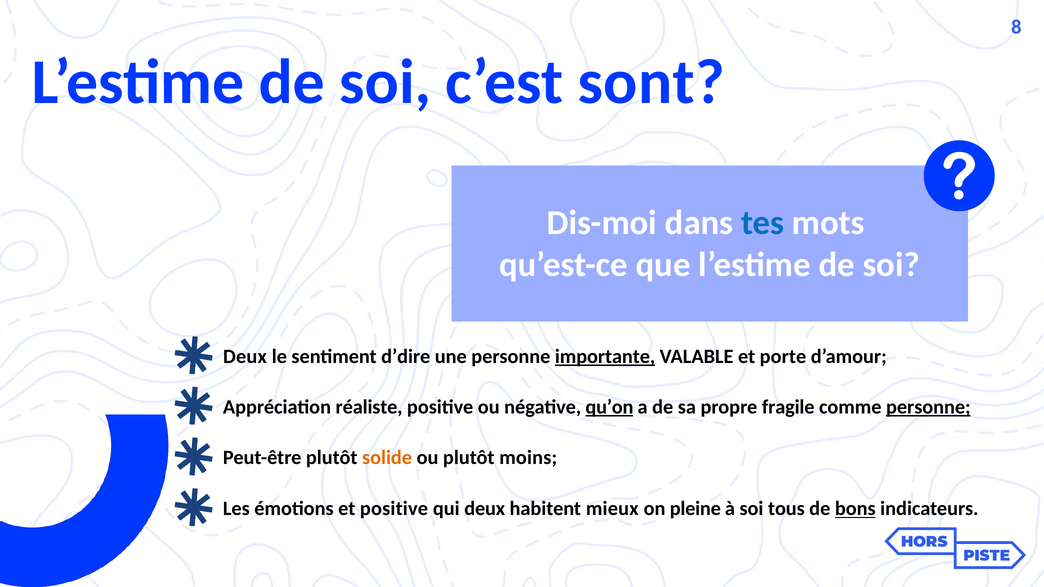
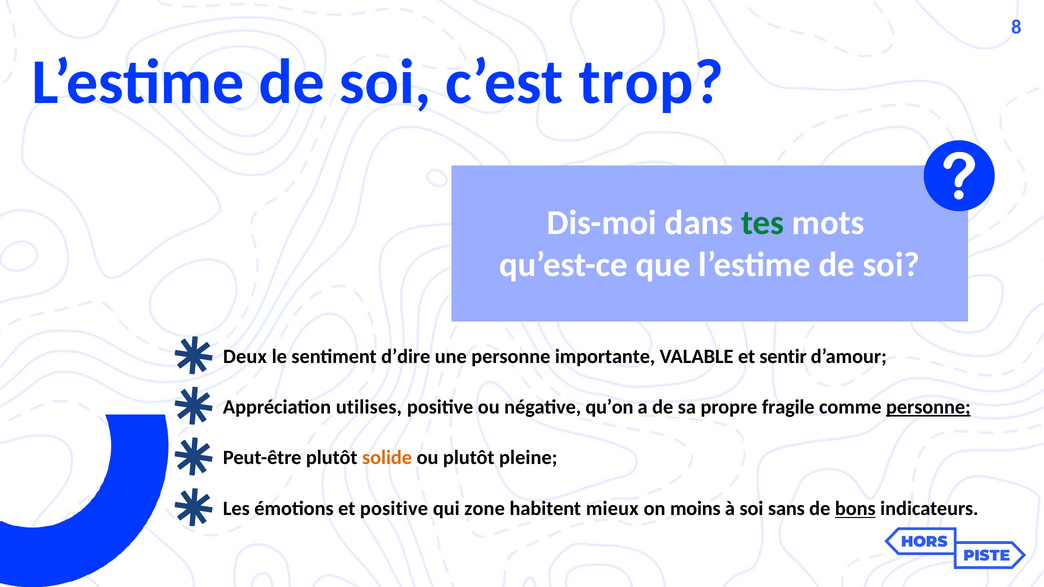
sont: sont -> trop
tes colour: blue -> green
importante underline: present -> none
porte: porte -> sentir
réaliste: réaliste -> utilises
qu’on underline: present -> none
moins: moins -> pleine
qui deux: deux -> zone
pleine: pleine -> moins
tous: tous -> sans
